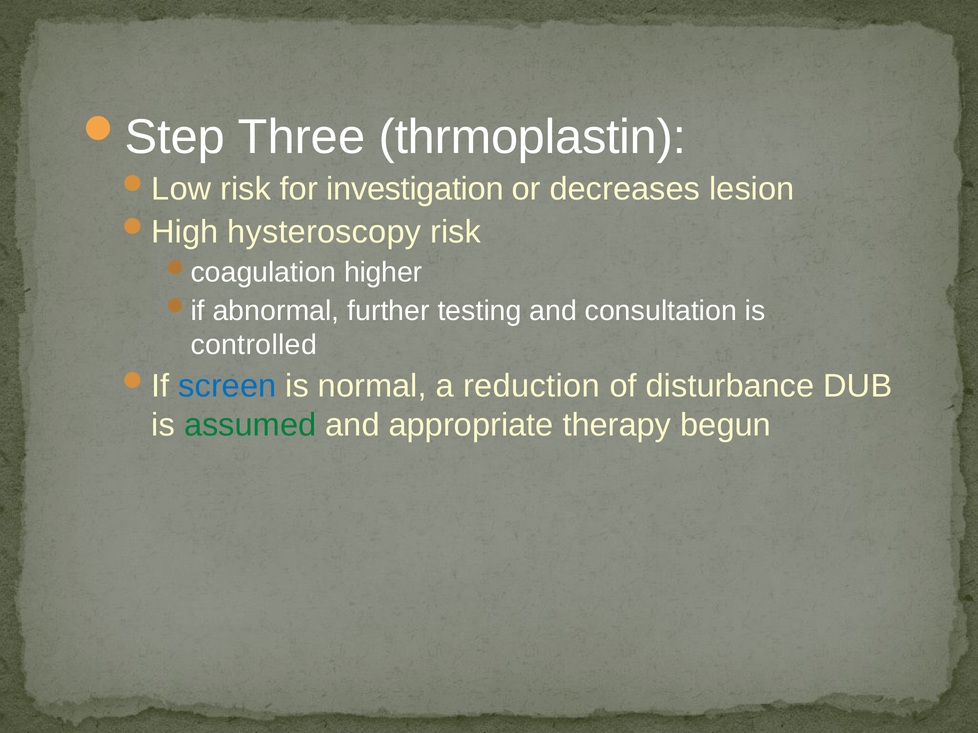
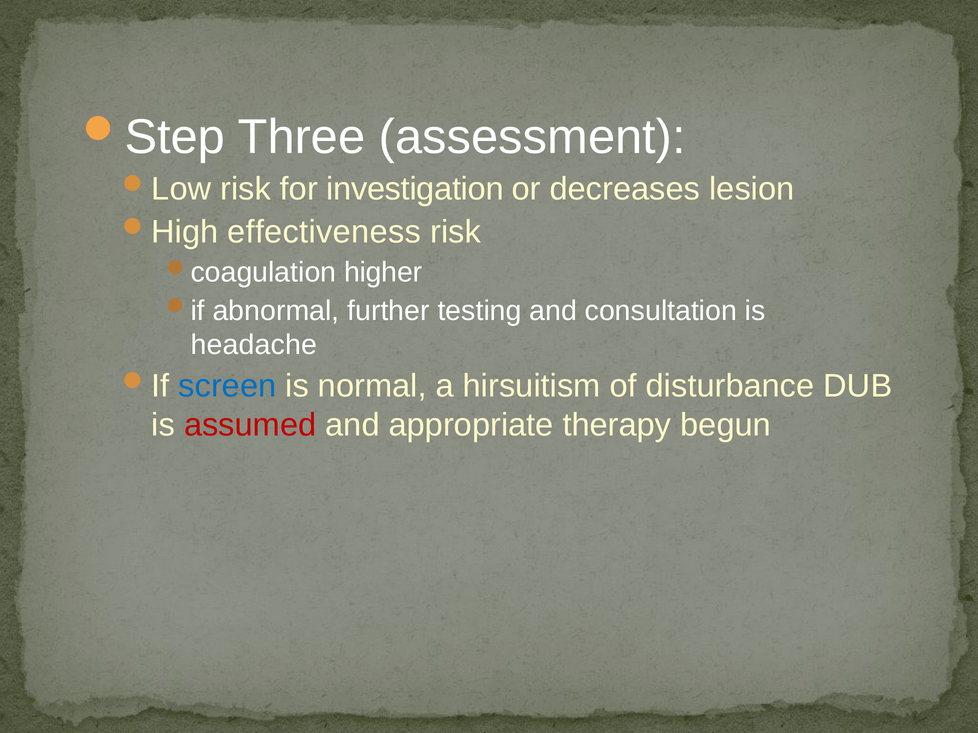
thrmoplastin: thrmoplastin -> assessment
hysteroscopy: hysteroscopy -> effectiveness
controlled: controlled -> headache
reduction: reduction -> hirsuitism
assumed colour: green -> red
